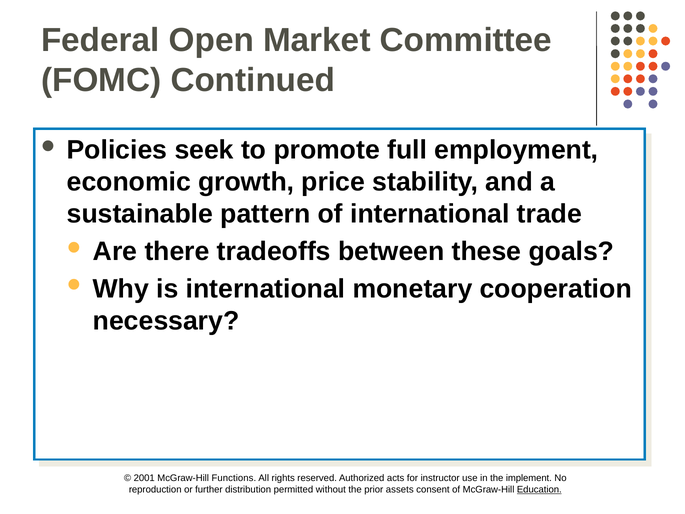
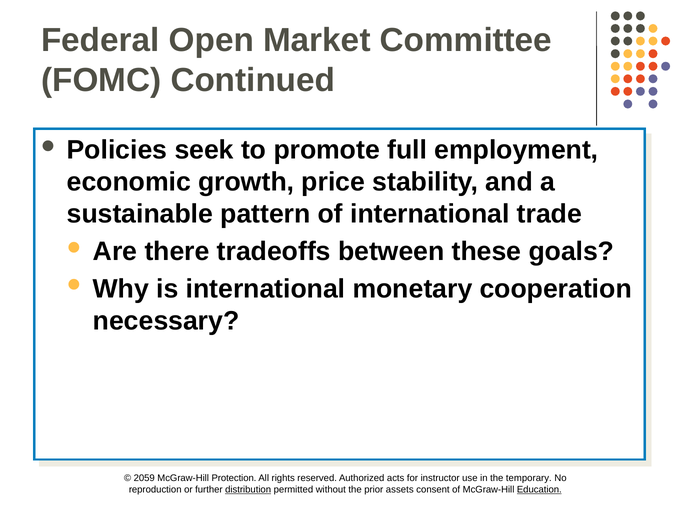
2001: 2001 -> 2059
Functions: Functions -> Protection
implement: implement -> temporary
distribution underline: none -> present
